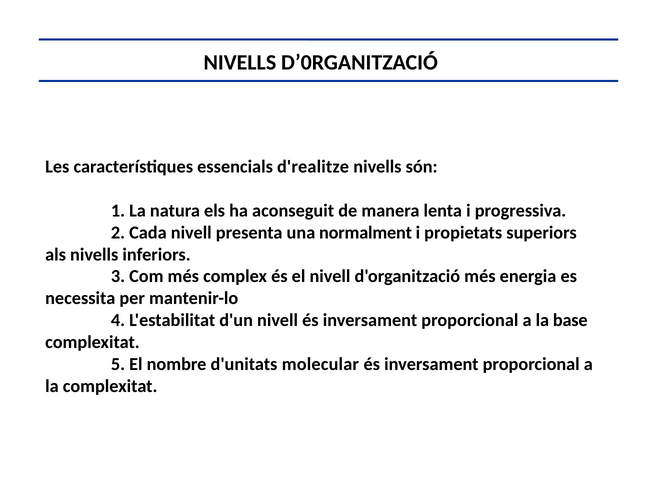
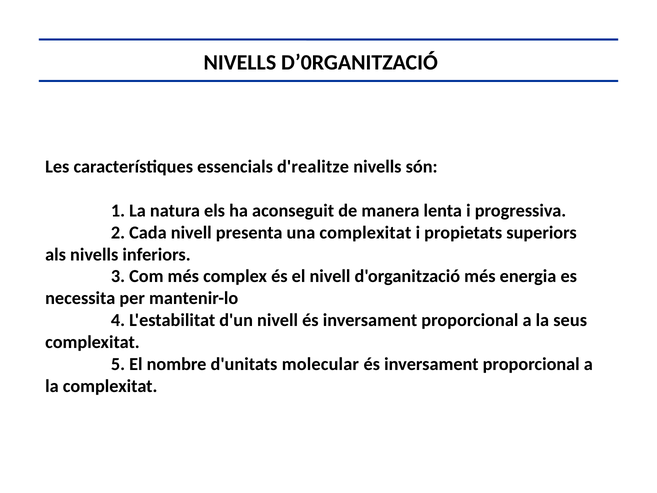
una normalment: normalment -> complexitat
base: base -> seus
